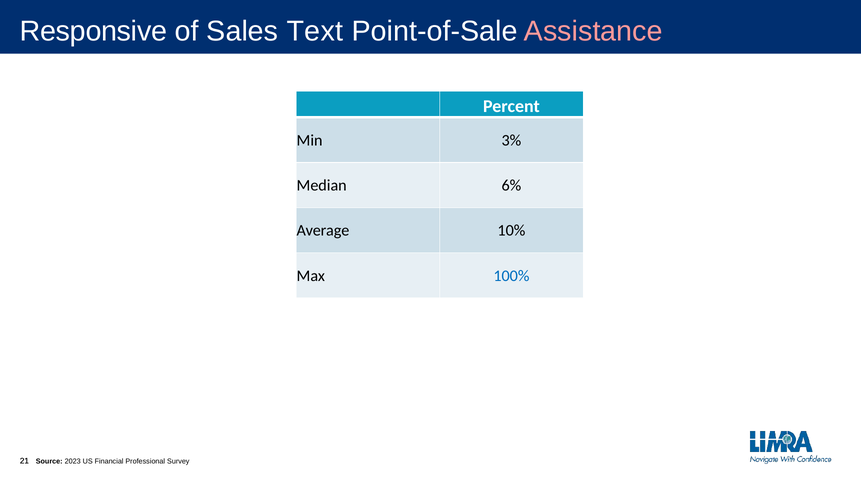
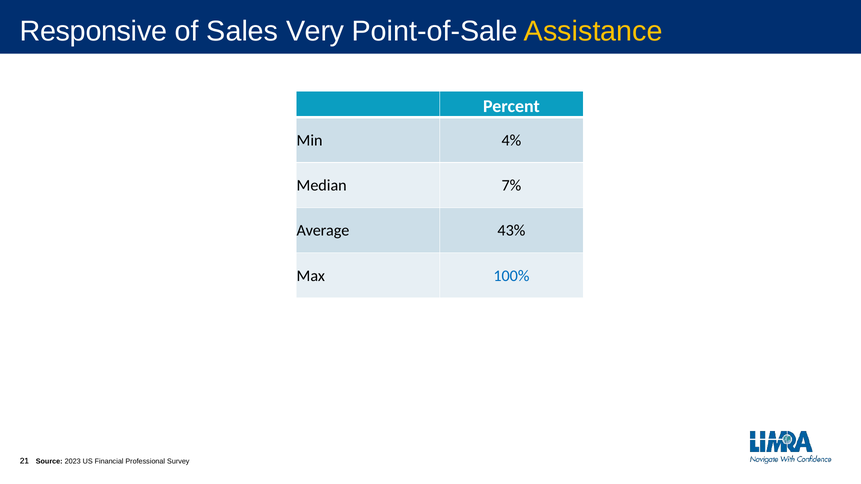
Text: Text -> Very
Assistance colour: pink -> yellow
3%: 3% -> 4%
6%: 6% -> 7%
10%: 10% -> 43%
